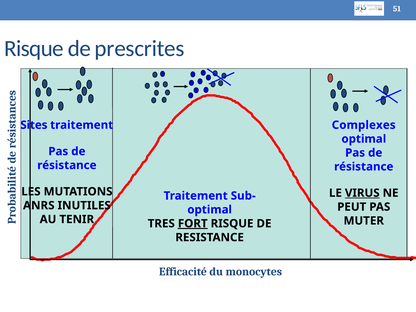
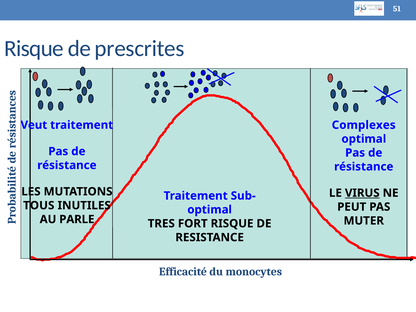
Sites: Sites -> Veut
ANRS: ANRS -> TOUS
TENIR: TENIR -> PARLE
FORT underline: present -> none
